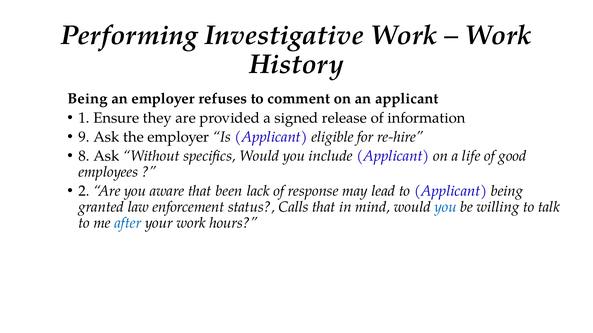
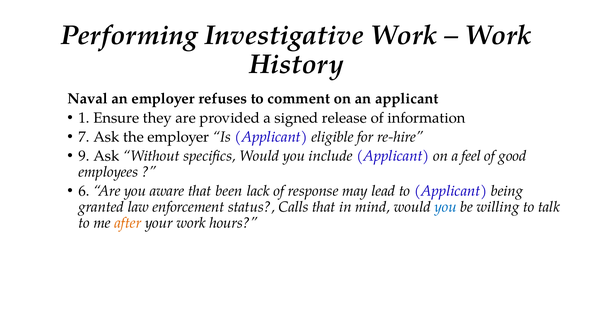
Being at (88, 99): Being -> Naval
9: 9 -> 7
8: 8 -> 9
life: life -> feel
2: 2 -> 6
after colour: blue -> orange
